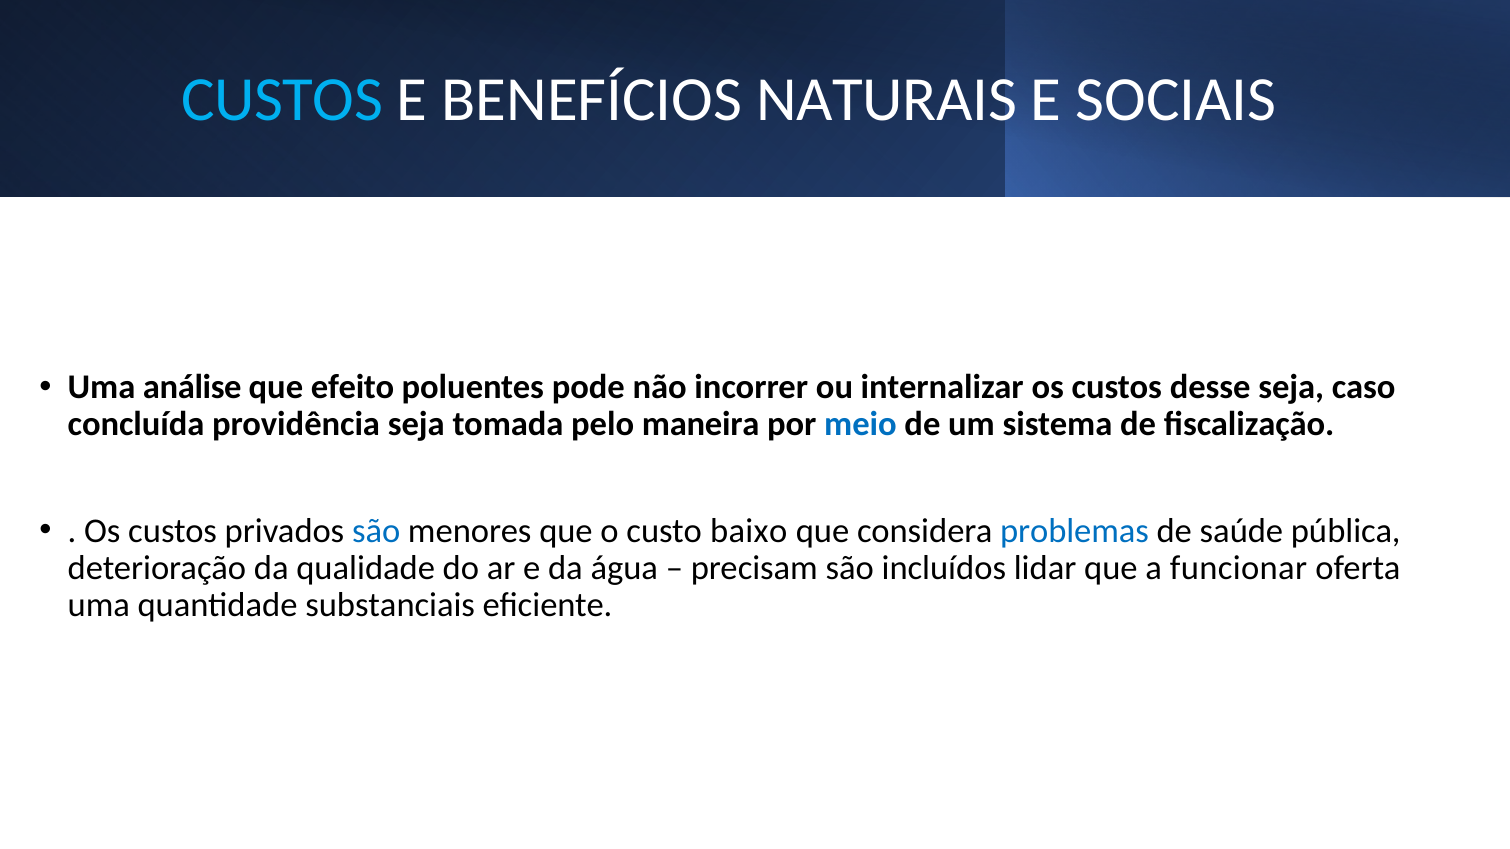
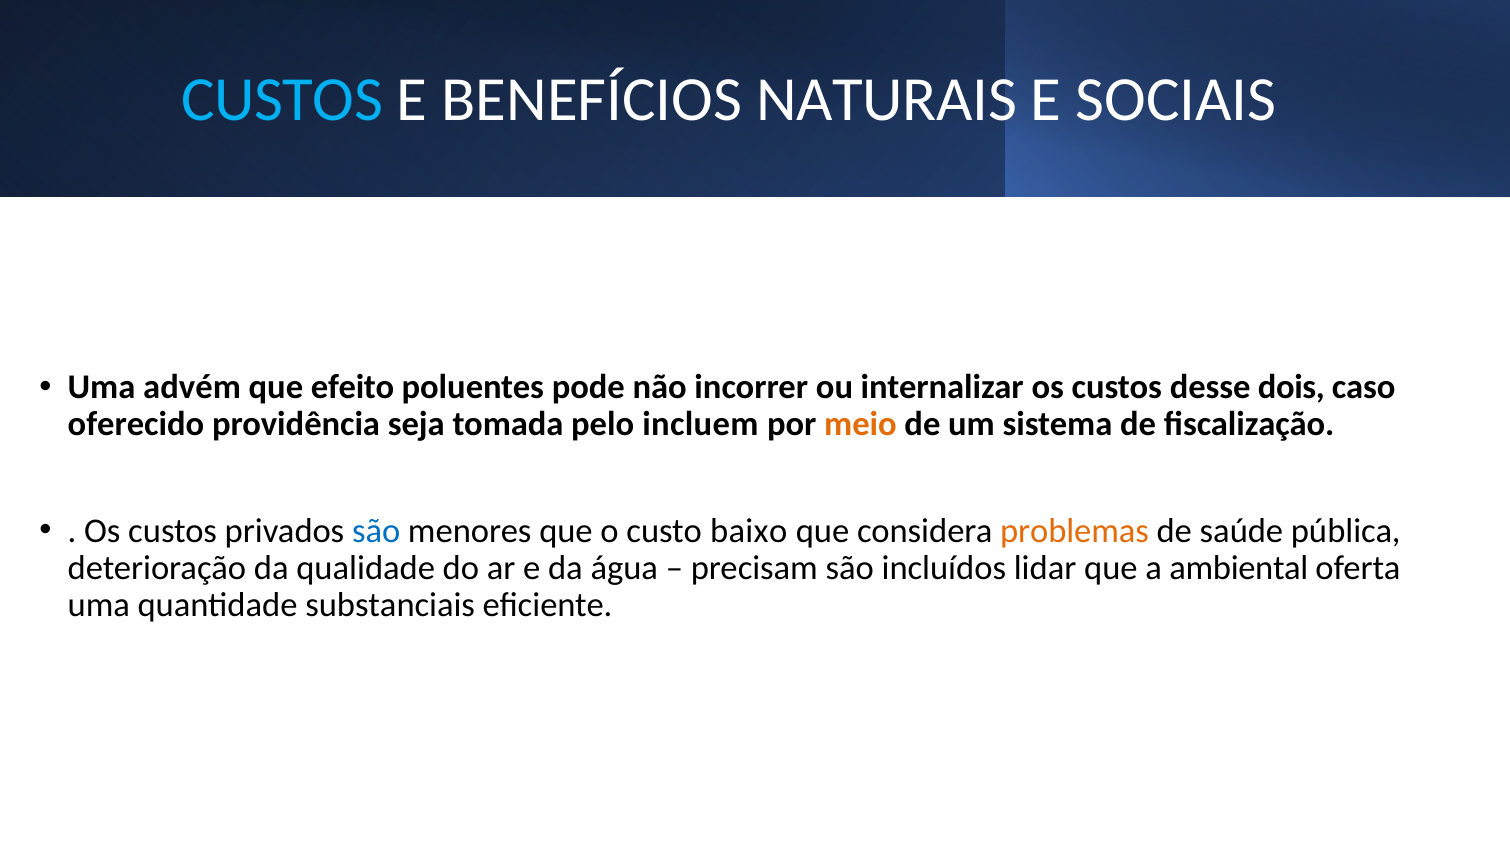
análise: análise -> advém
desse seja: seja -> dois
concluída: concluída -> oferecido
maneira: maneira -> incluem
meio colour: blue -> orange
problemas colour: blue -> orange
funcionar: funcionar -> ambiental
